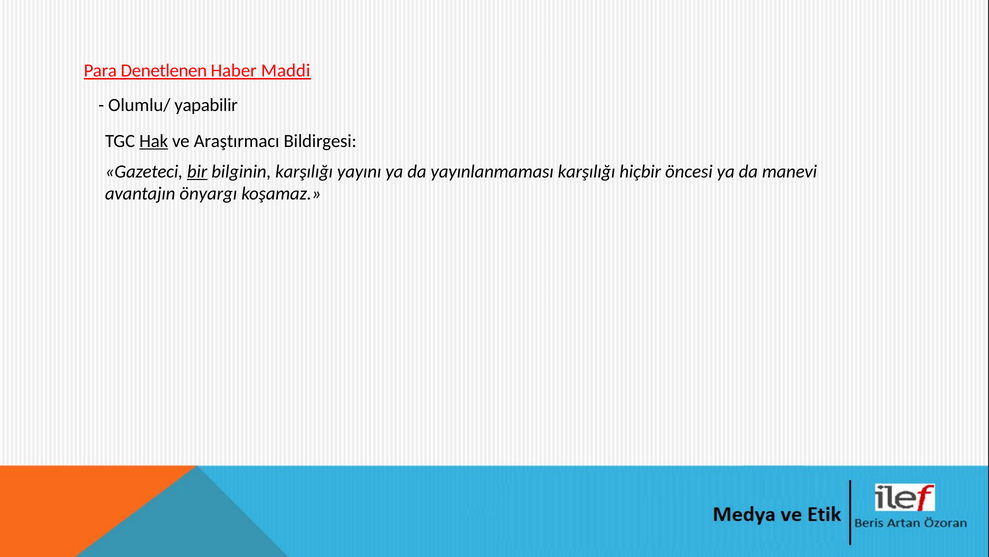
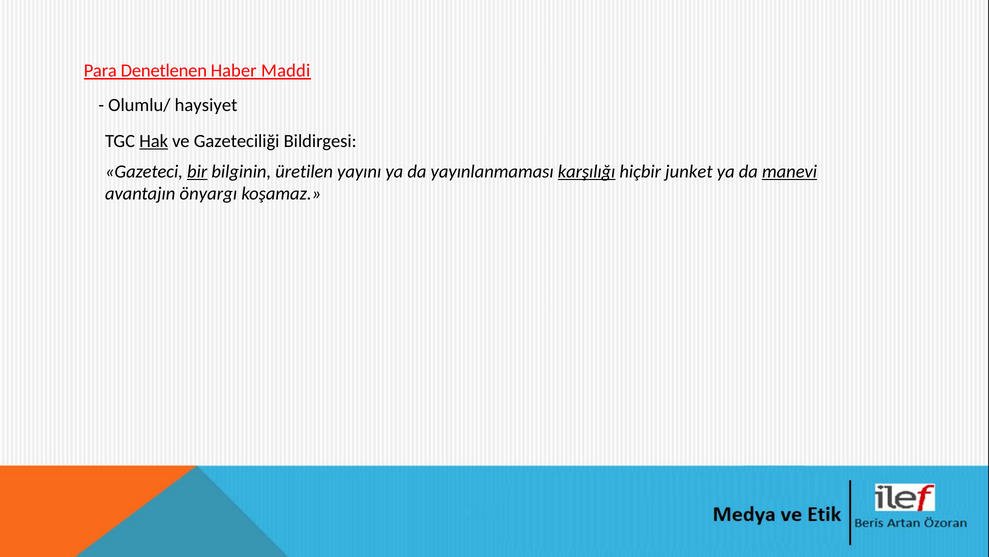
yapabilir: yapabilir -> haysiyet
Araştırmacı: Araştırmacı -> Gazeteciliği
bilginin karşılığı: karşılığı -> üretilen
karşılığı at (587, 171) underline: none -> present
öncesi: öncesi -> junket
manevi underline: none -> present
